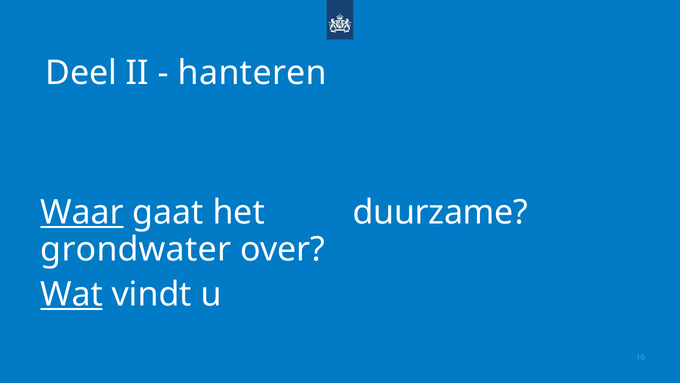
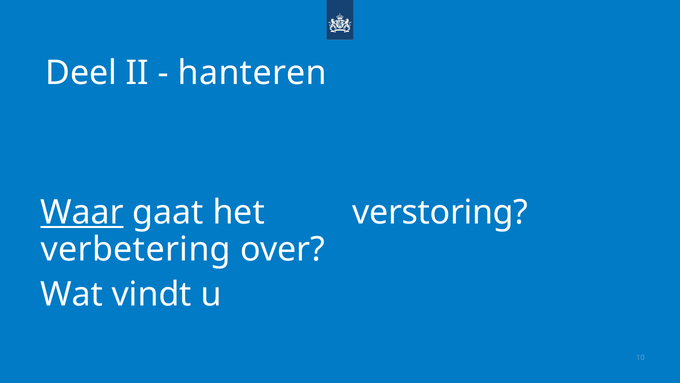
duurzame: duurzame -> verstoring
grondwater: grondwater -> verbetering
Wat underline: present -> none
